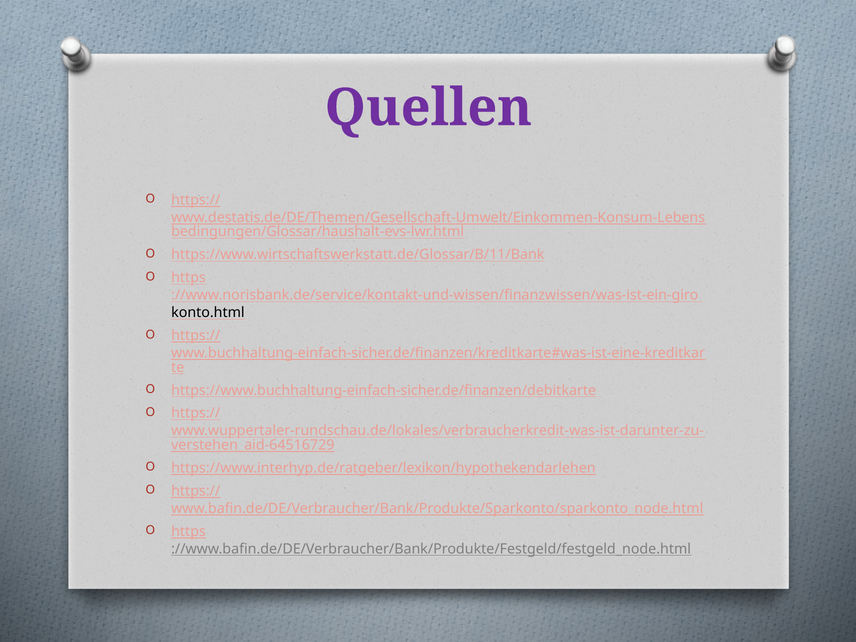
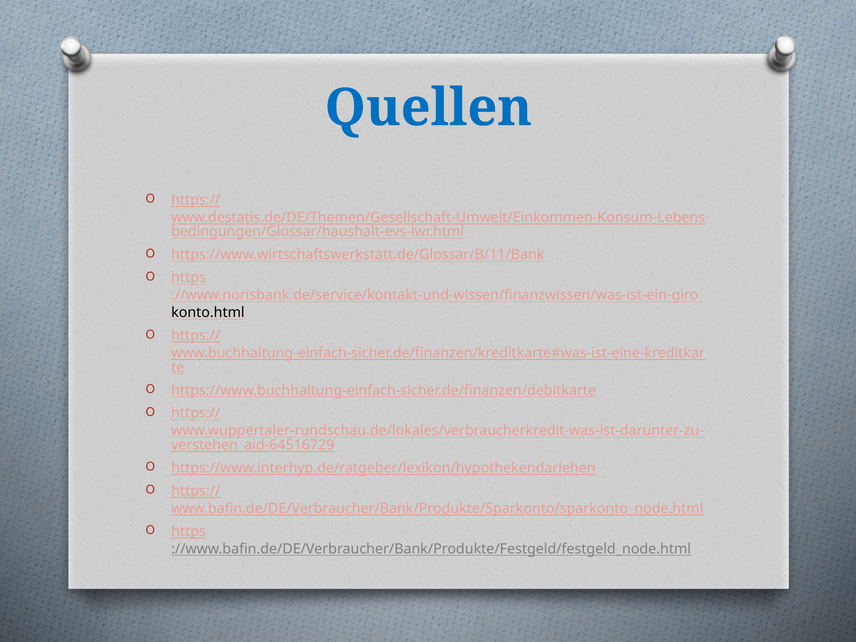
Quellen colour: purple -> blue
